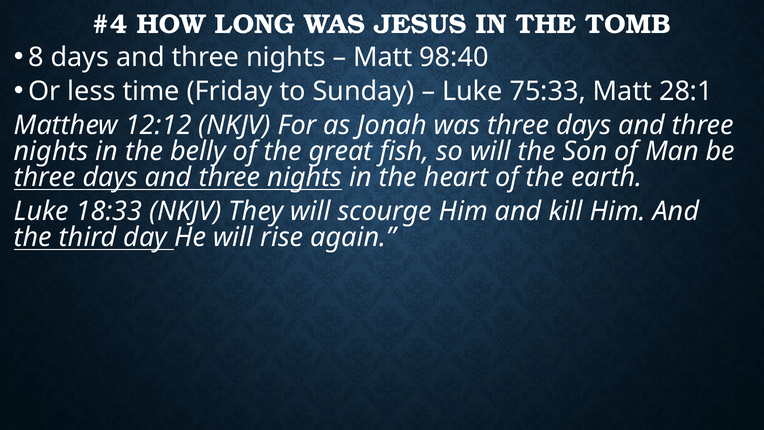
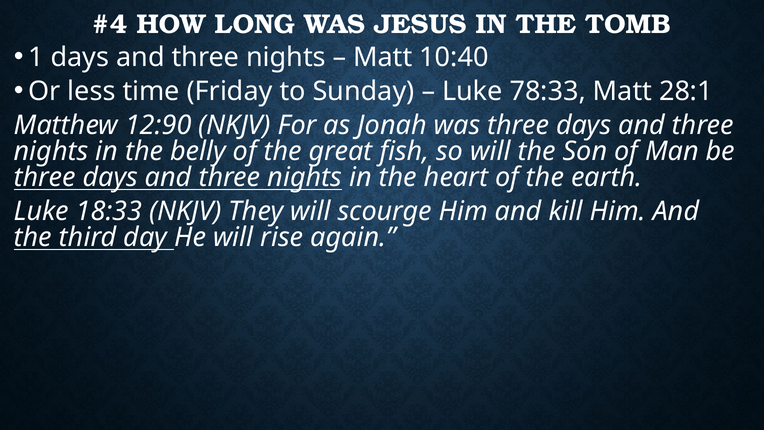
8: 8 -> 1
98:40: 98:40 -> 10:40
75:33: 75:33 -> 78:33
12:12: 12:12 -> 12:90
